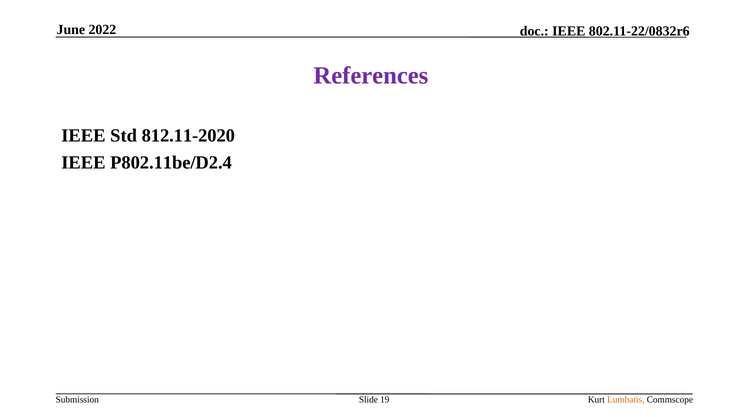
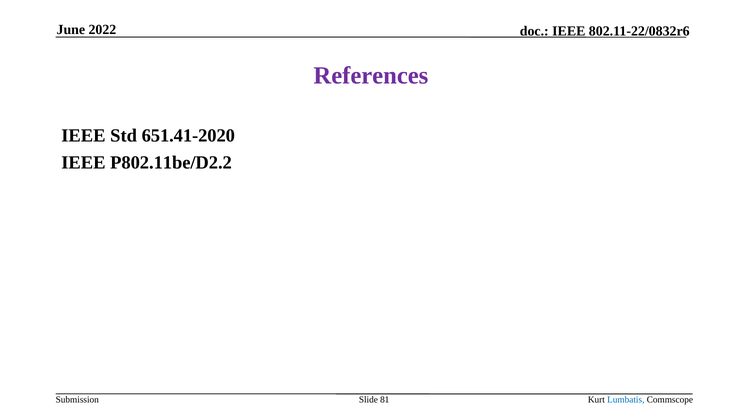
812.11-2020: 812.11-2020 -> 651.41-2020
P802.11be/D2.4: P802.11be/D2.4 -> P802.11be/D2.2
19: 19 -> 81
Lumbatis colour: orange -> blue
